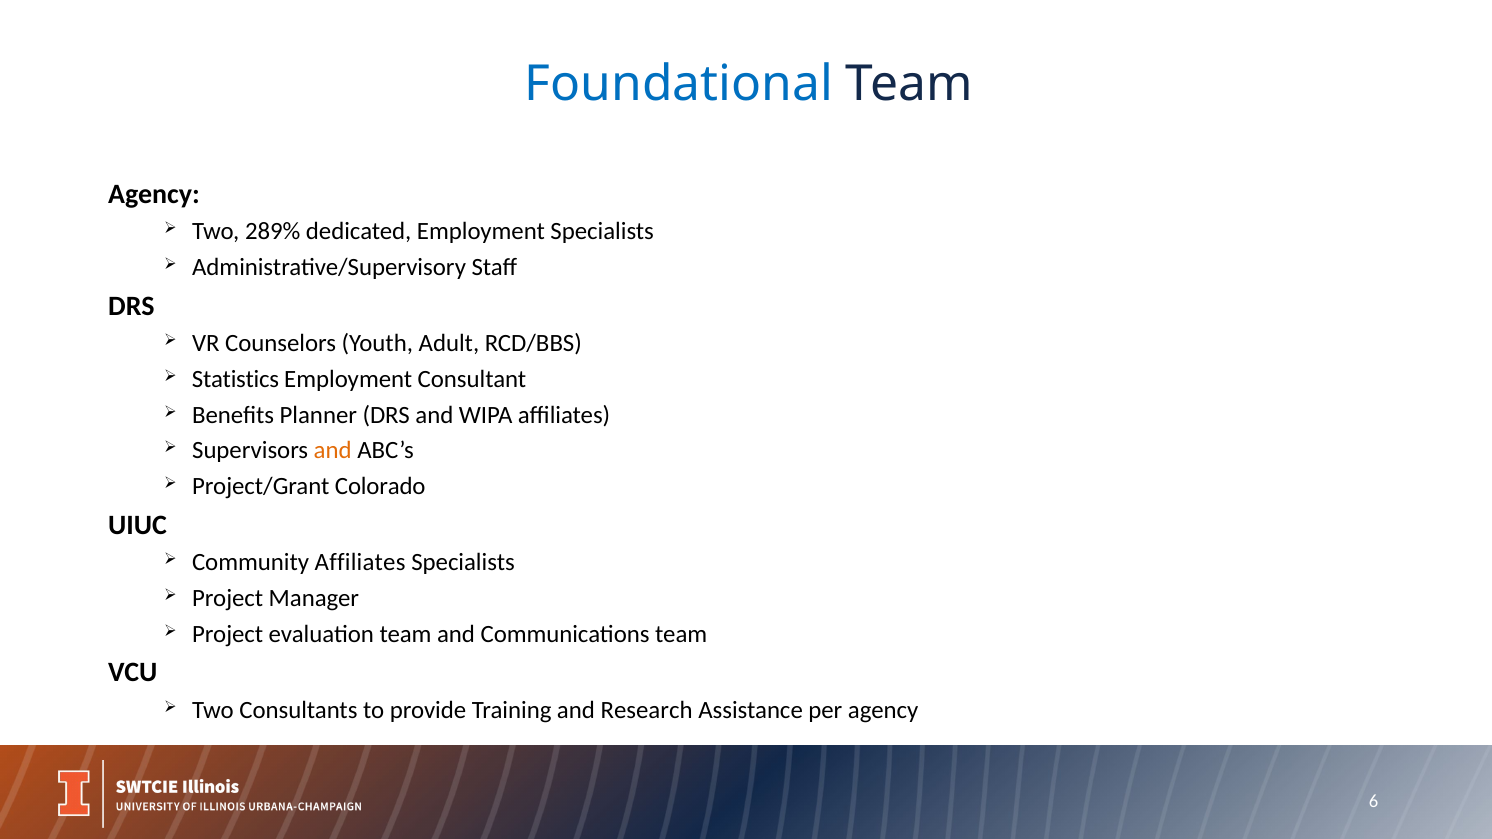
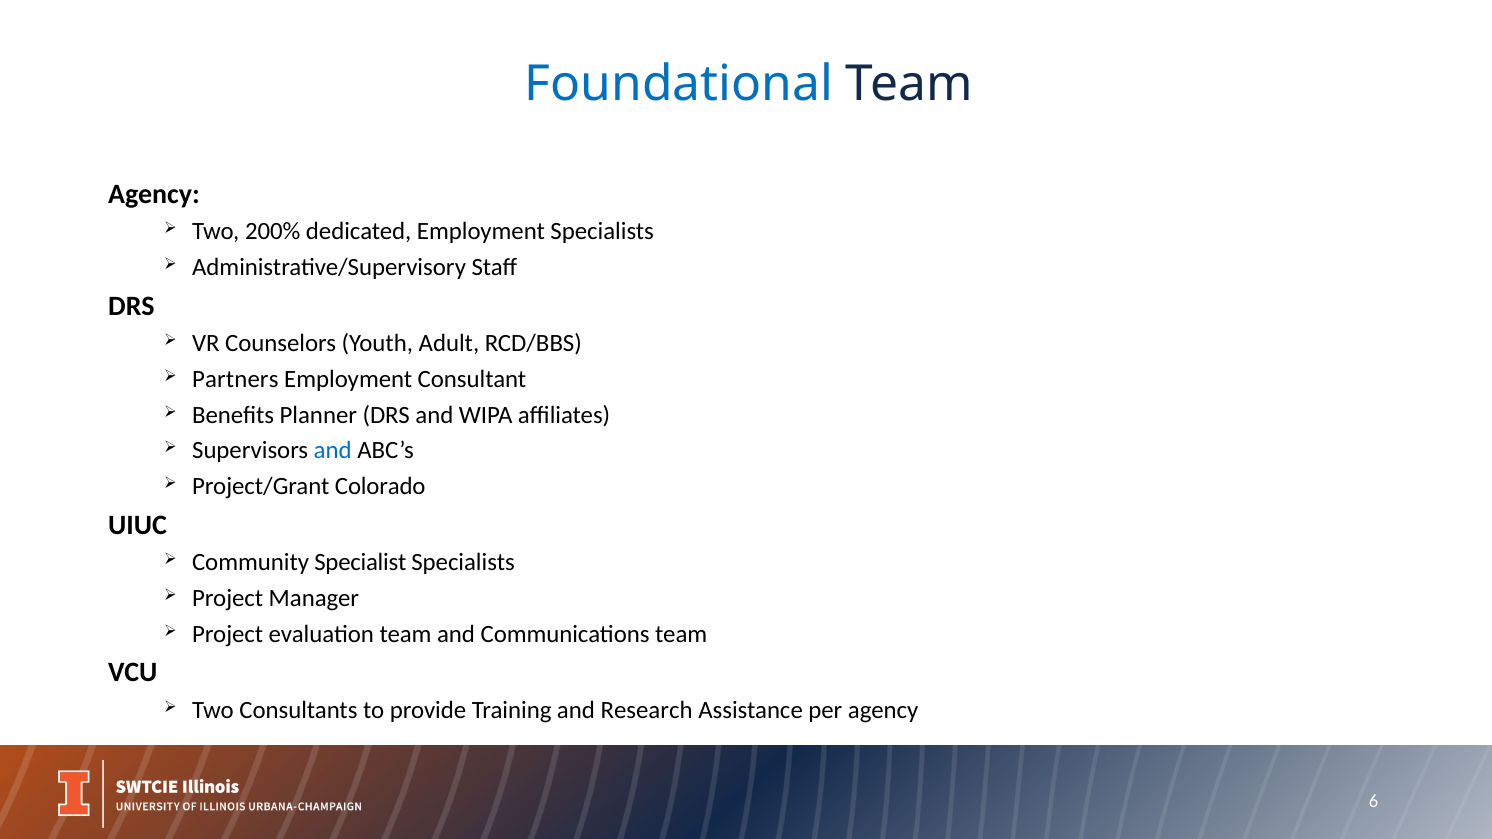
289%: 289% -> 200%
Statistics: Statistics -> Partners
and at (333, 451) colour: orange -> blue
Community Affiliates: Affiliates -> Specialist
